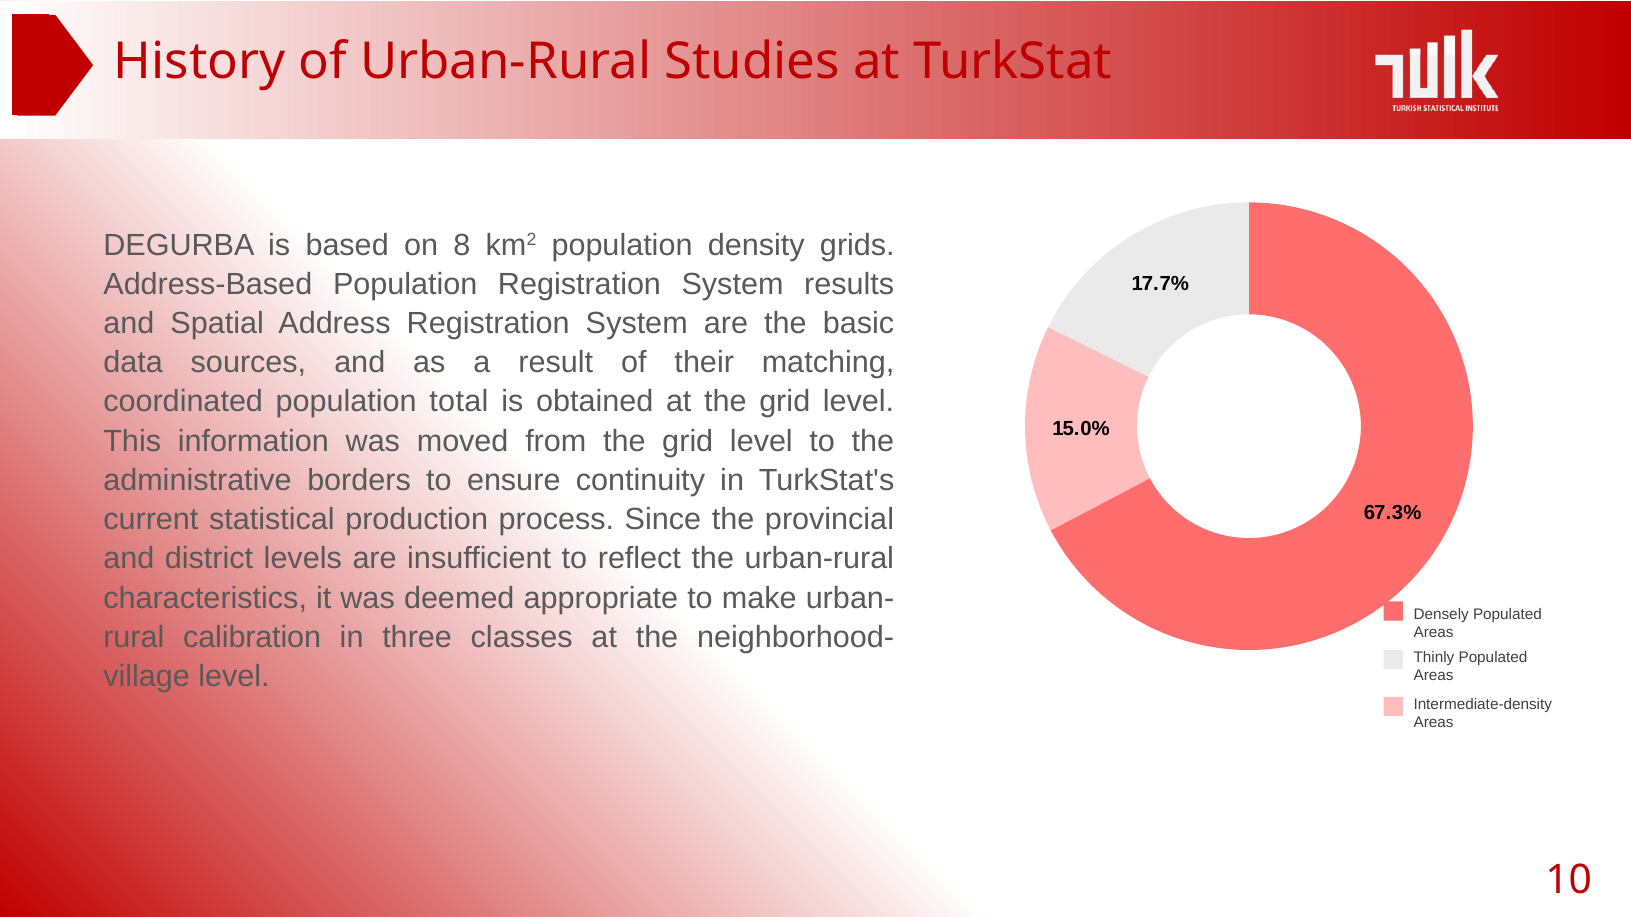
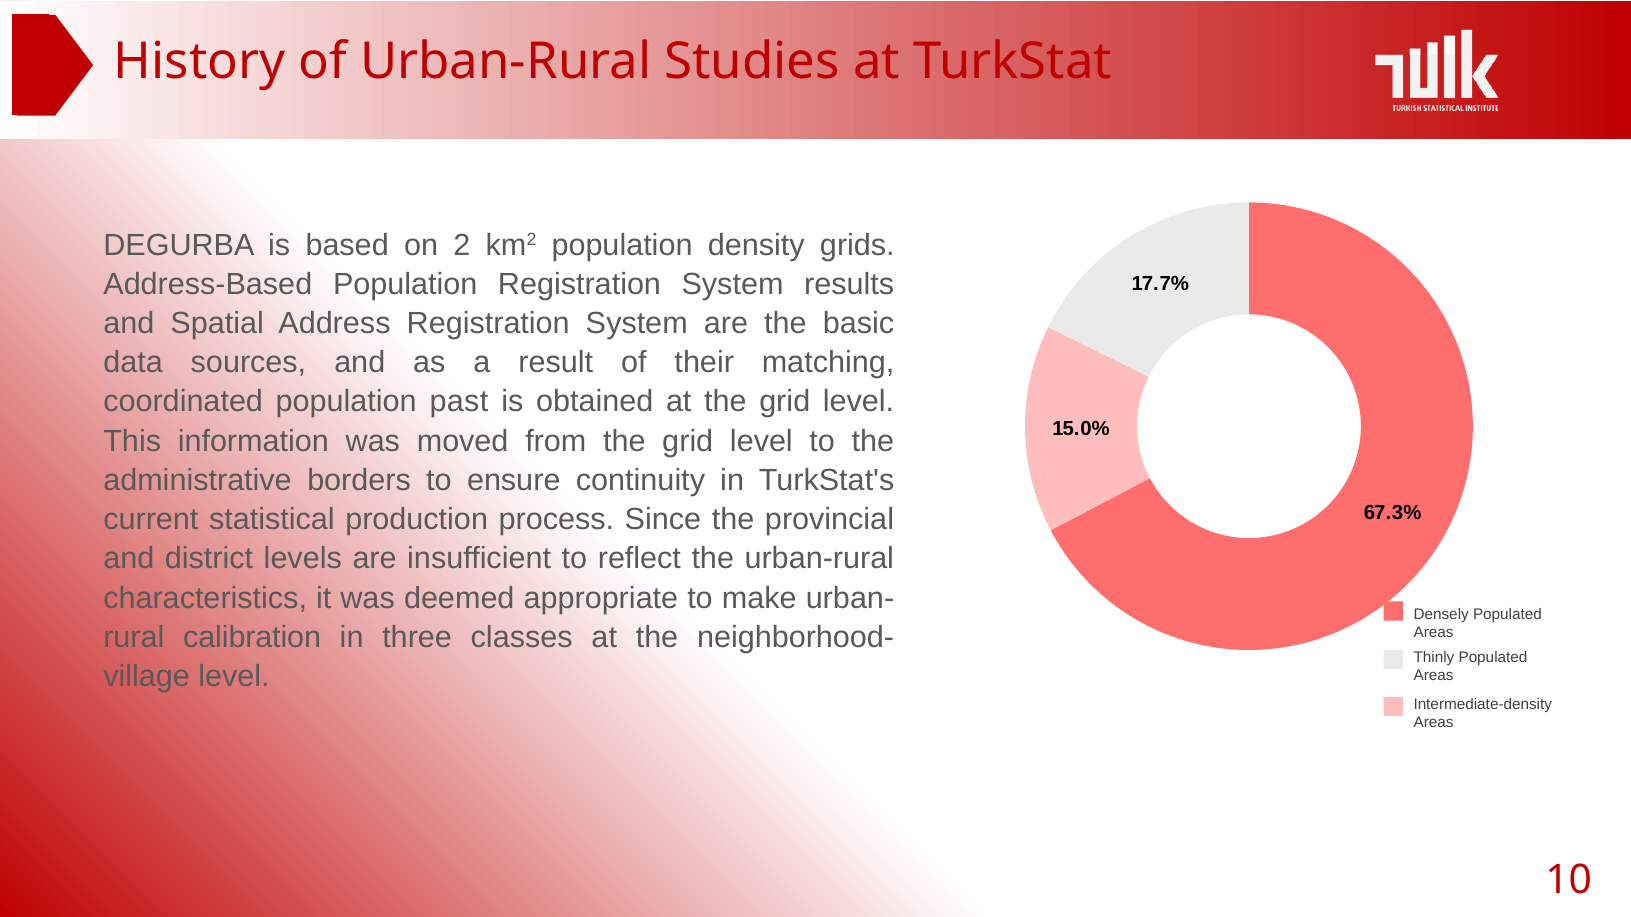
8: 8 -> 2
total: total -> past
